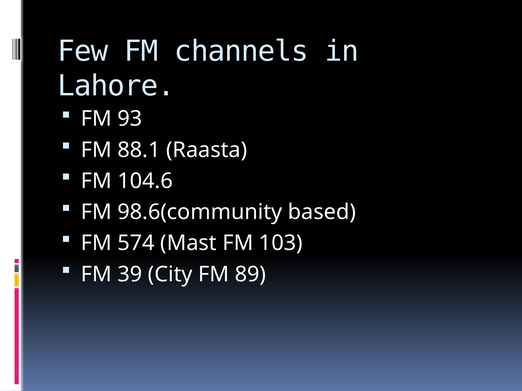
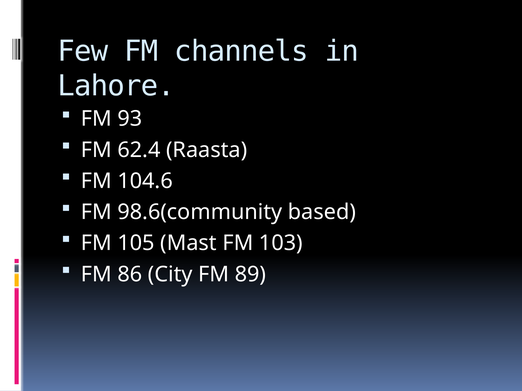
88.1: 88.1 -> 62.4
574: 574 -> 105
39: 39 -> 86
